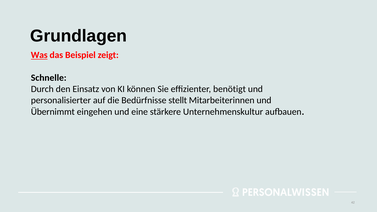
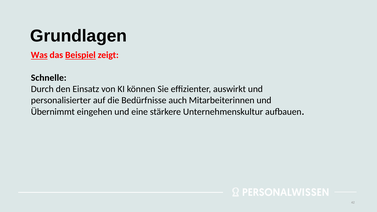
Beispiel underline: none -> present
benötigt: benötigt -> auswirkt
stellt: stellt -> auch
